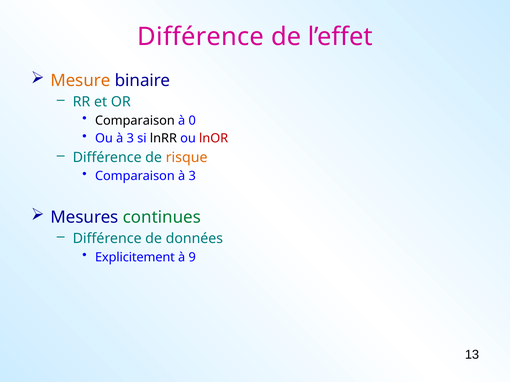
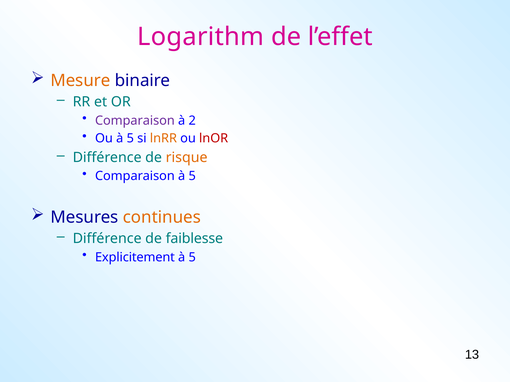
Différence at (201, 37): Différence -> Logarithm
Comparaison at (135, 121) colour: black -> purple
0: 0 -> 2
Ou à 3: 3 -> 5
lnRR colour: black -> orange
Comparaison à 3: 3 -> 5
continues colour: green -> orange
données: données -> faiblesse
9 at (192, 258): 9 -> 5
